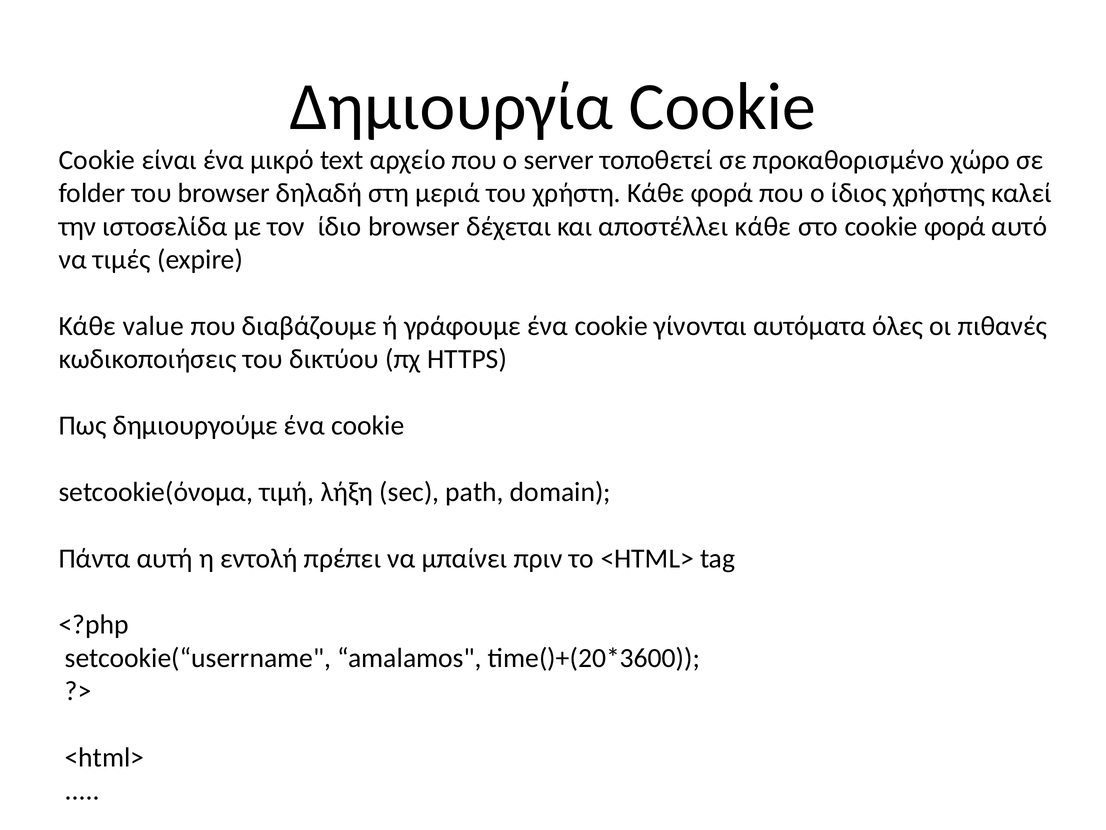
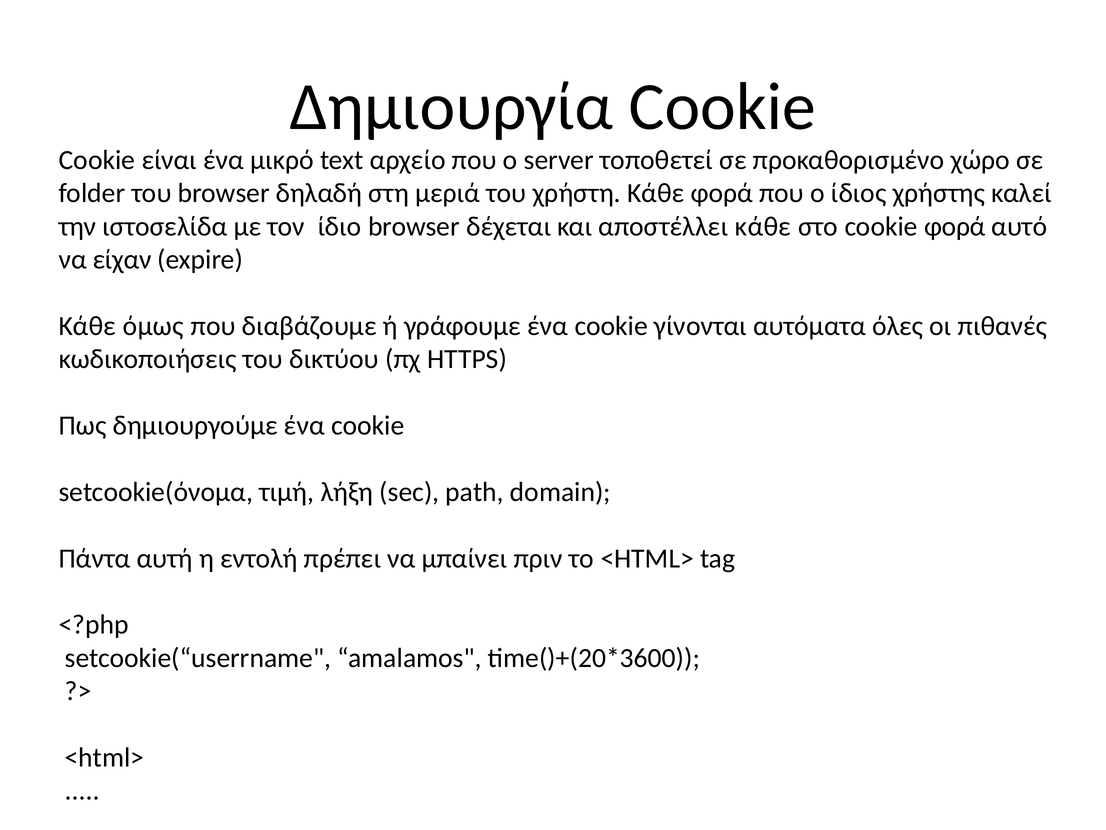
τιμές: τιμές -> είχαν
value: value -> όμως
